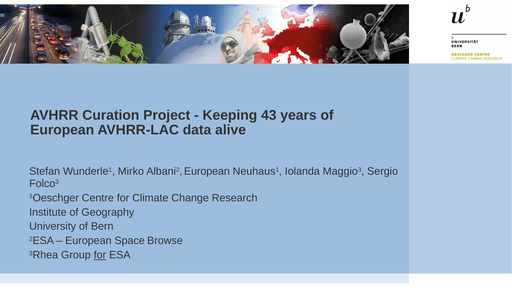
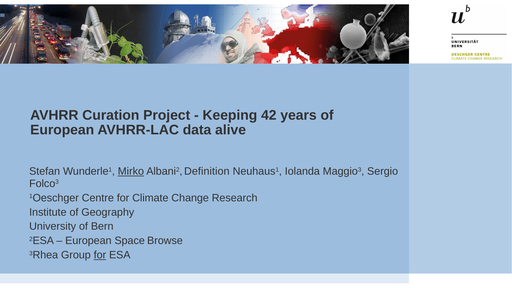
43: 43 -> 42
Mirko underline: none -> present
Albani2 European: European -> Definition
